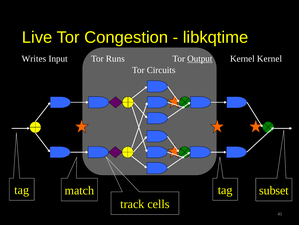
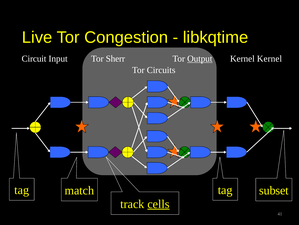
Writes: Writes -> Circuit
Runs: Runs -> Sherr
cells underline: none -> present
